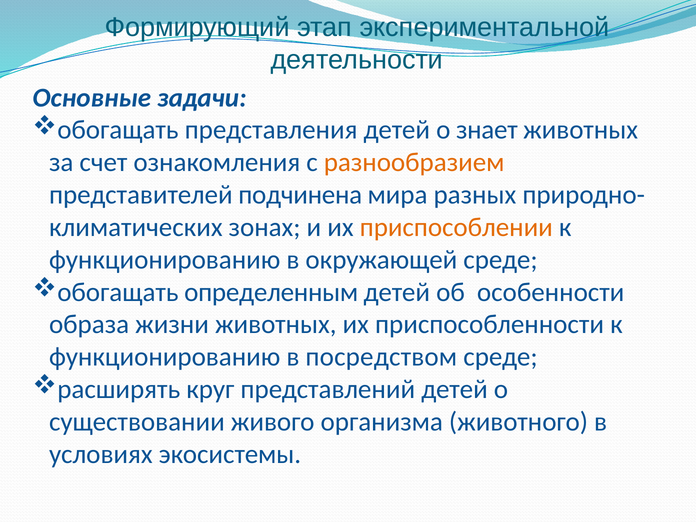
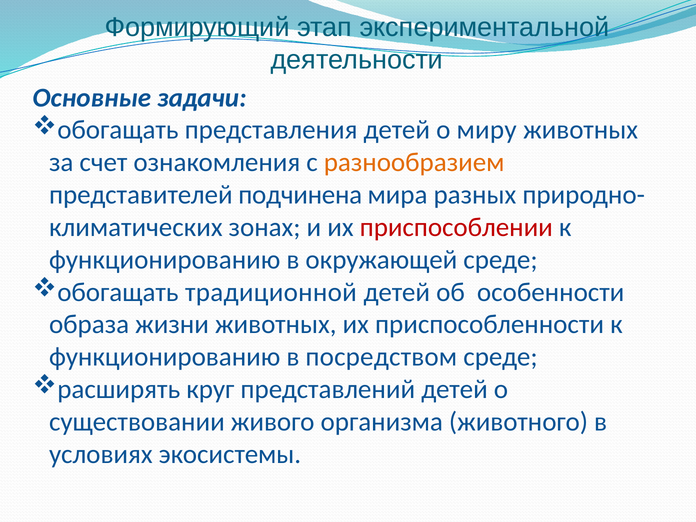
знает: знает -> миру
приспособлении colour: orange -> red
определенным: определенным -> традиционной
